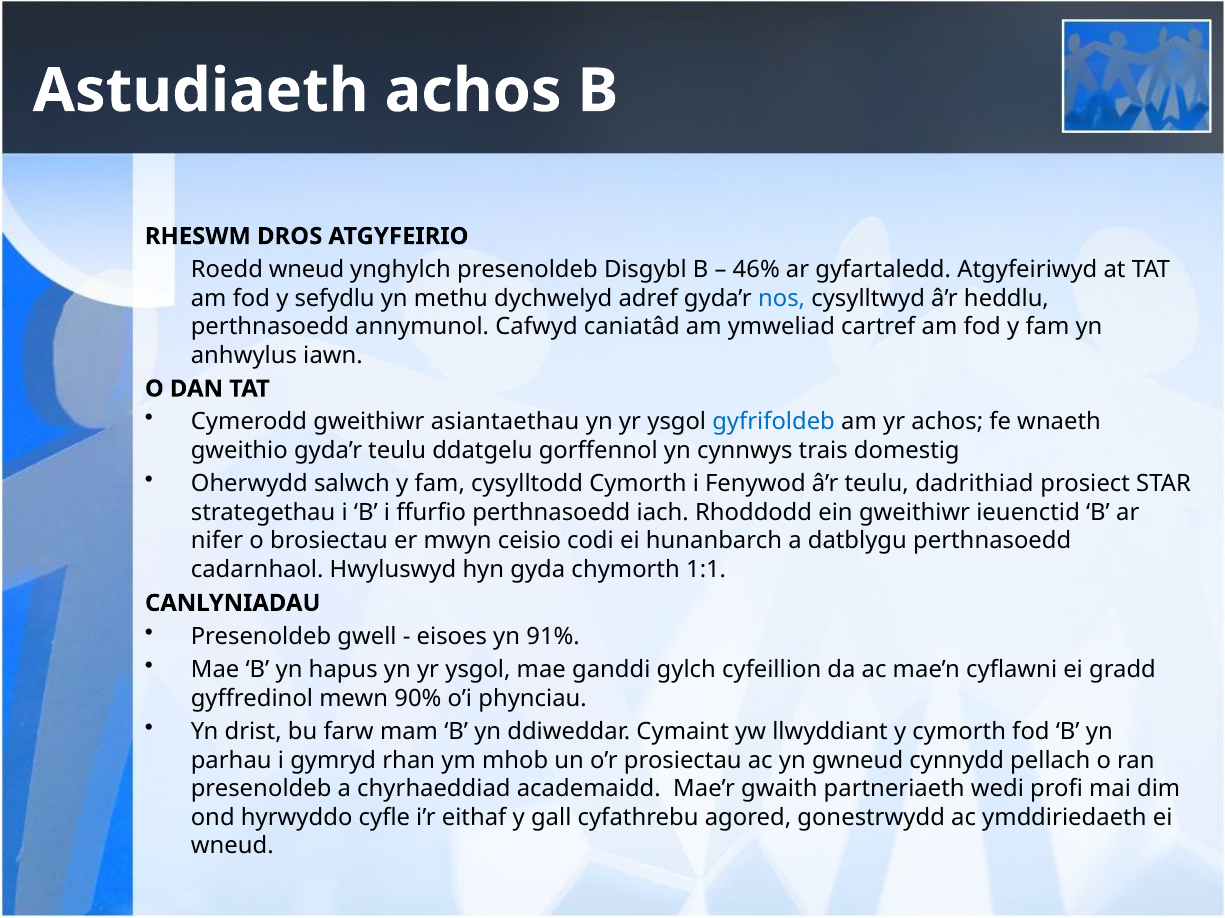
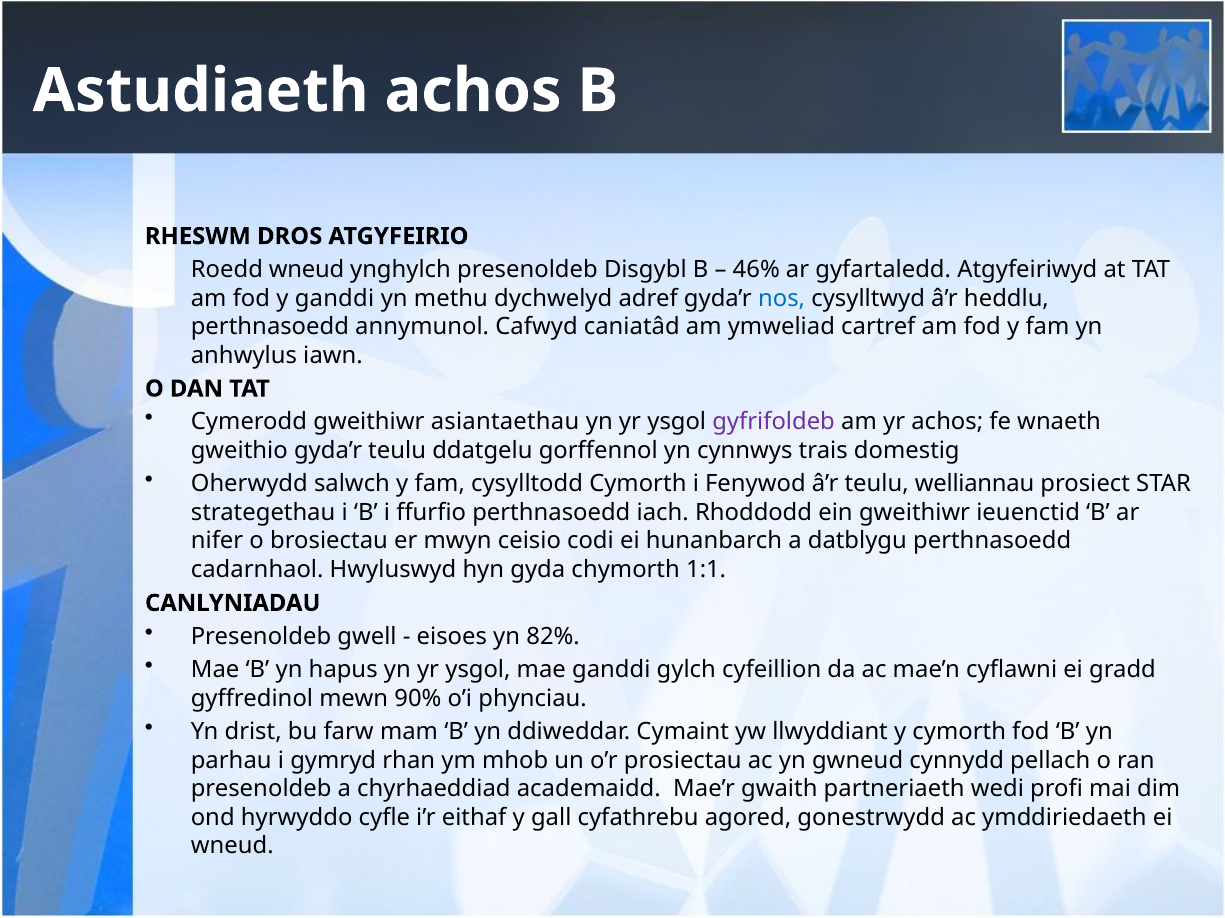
y sefydlu: sefydlu -> ganddi
gyfrifoldeb colour: blue -> purple
dadrithiad: dadrithiad -> welliannau
91%: 91% -> 82%
